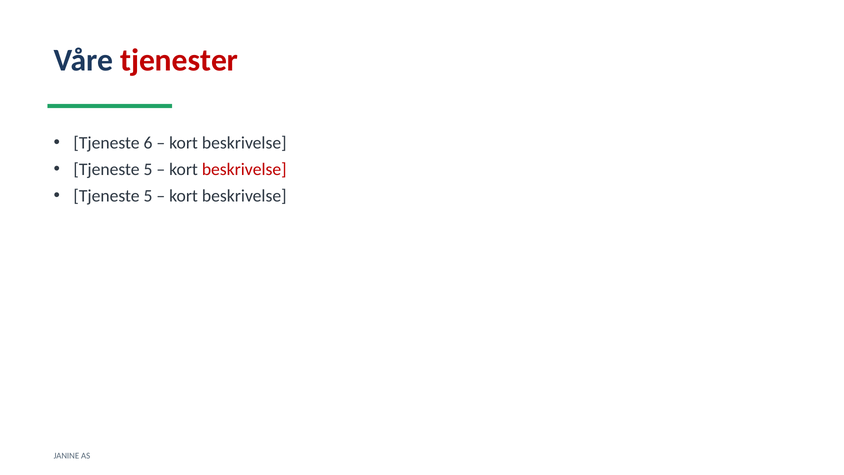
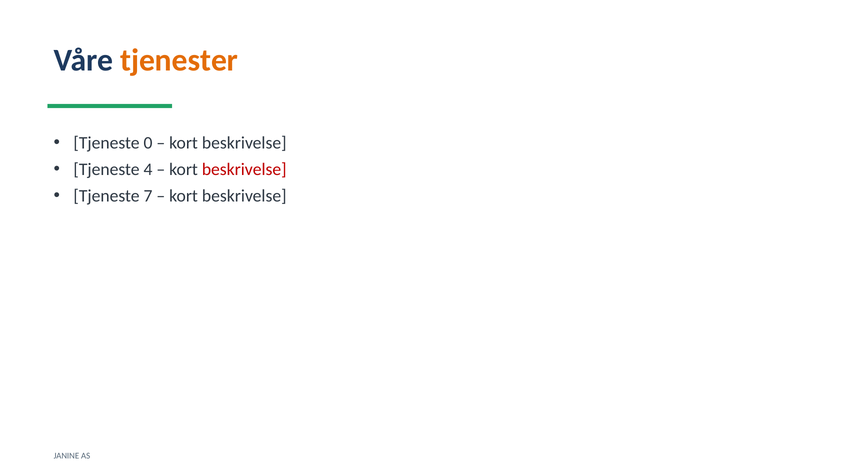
tjenester colour: red -> orange
6: 6 -> 0
5 at (148, 169): 5 -> 4
5 at (148, 196): 5 -> 7
